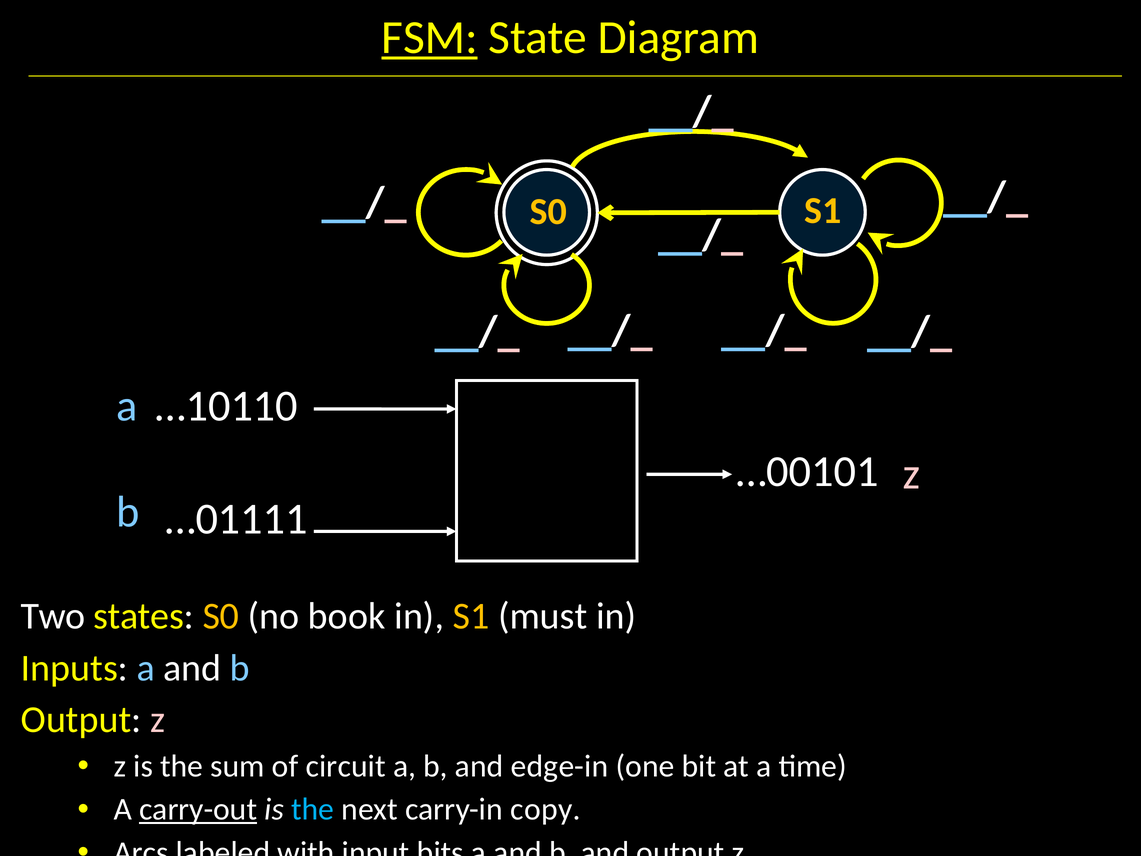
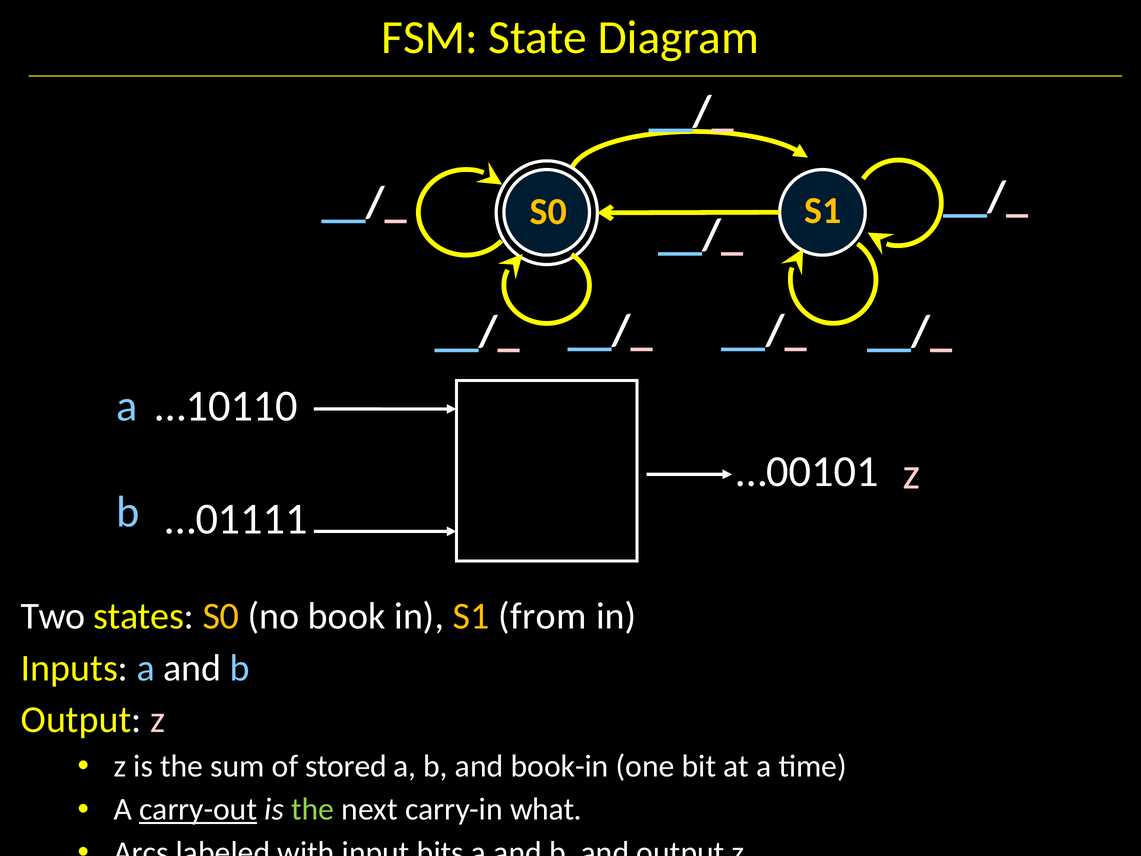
FSM underline: present -> none
must: must -> from
circuit: circuit -> stored
edge-in: edge-in -> book-in
the at (313, 809) colour: light blue -> light green
copy: copy -> what
